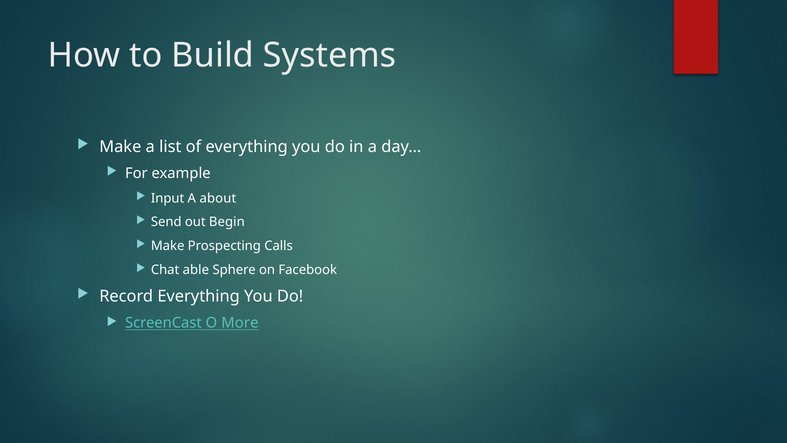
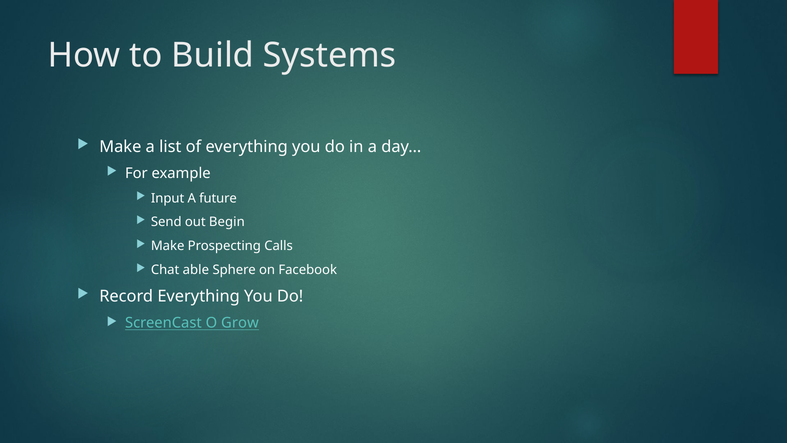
about: about -> future
More: More -> Grow
